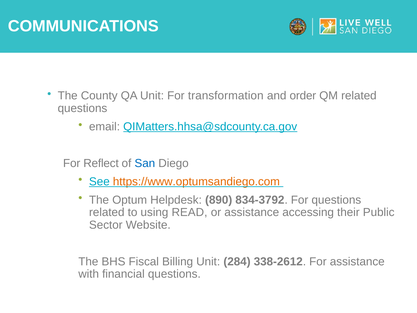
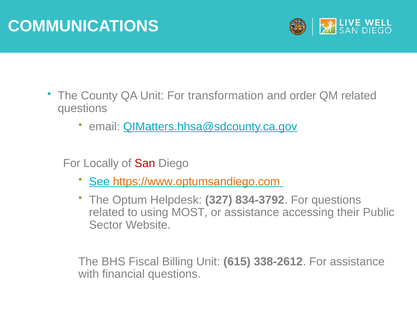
Reflect: Reflect -> Locally
San colour: blue -> red
890: 890 -> 327
READ: READ -> MOST
284: 284 -> 615
